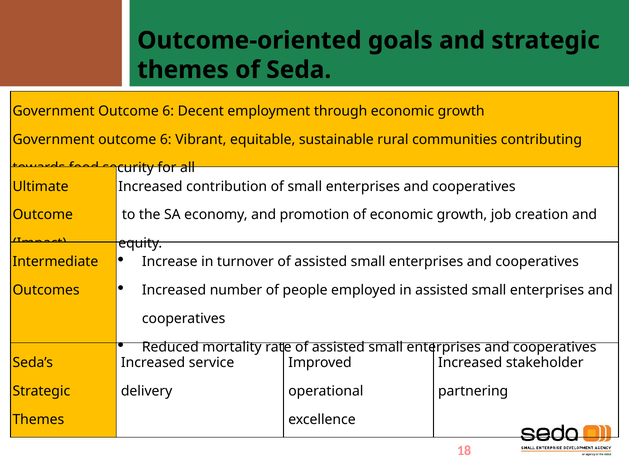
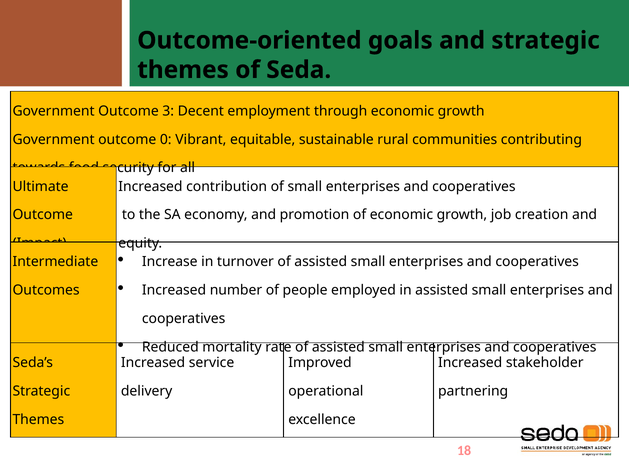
6 at (168, 111): 6 -> 3
6 at (166, 139): 6 -> 0
